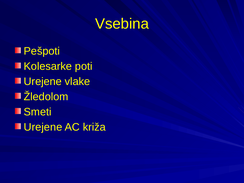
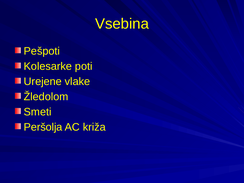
Urejene at (43, 127): Urejene -> Peršolja
